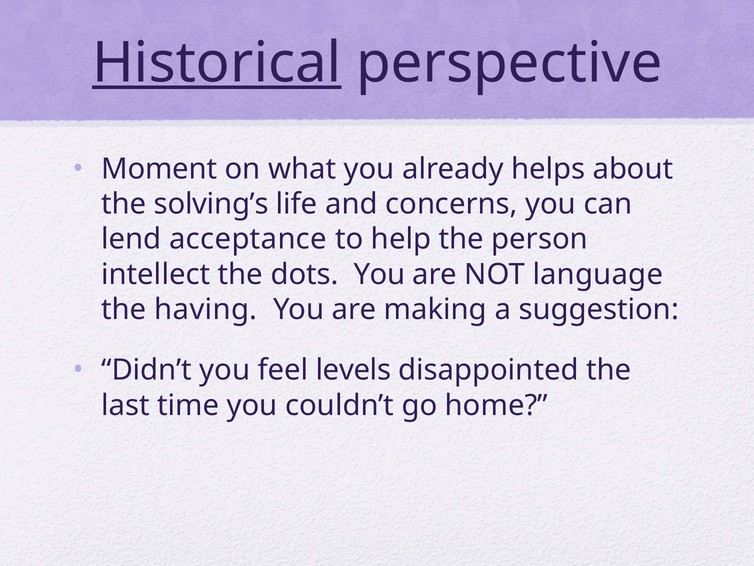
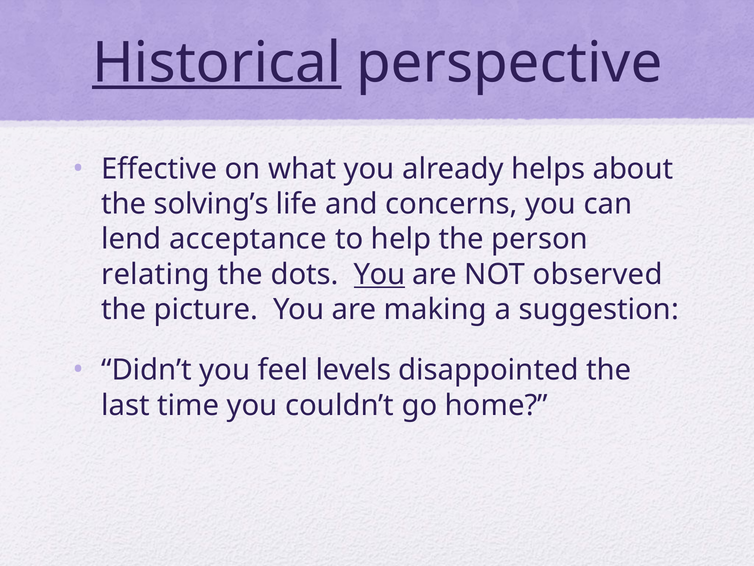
Moment: Moment -> Effective
intellect: intellect -> relating
You at (379, 274) underline: none -> present
language: language -> observed
having: having -> picture
